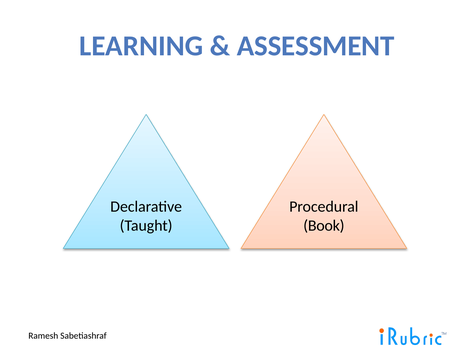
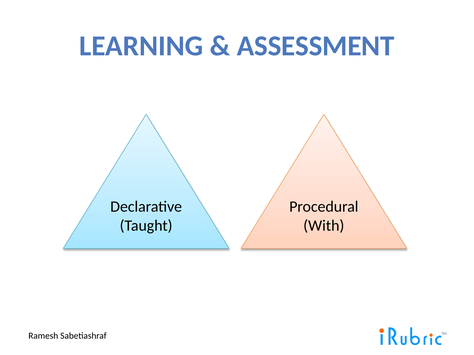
Book: Book -> With
